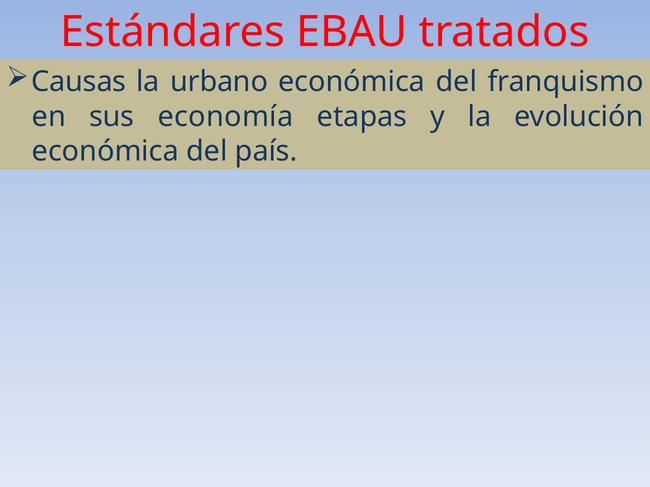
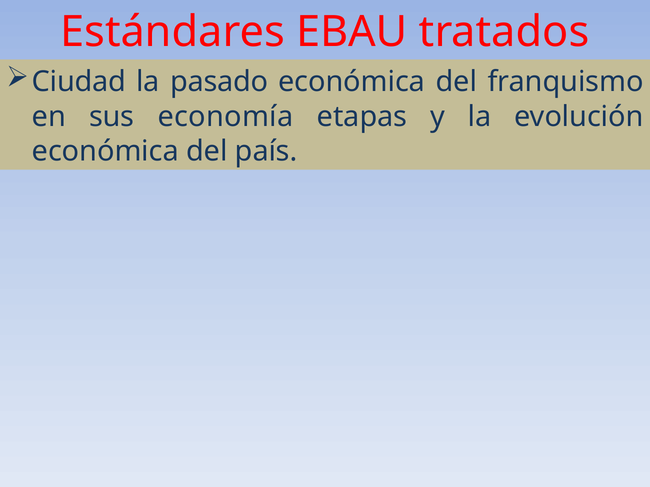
Causas: Causas -> Ciudad
urbano: urbano -> pasado
